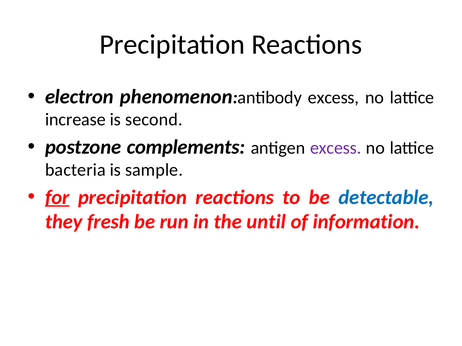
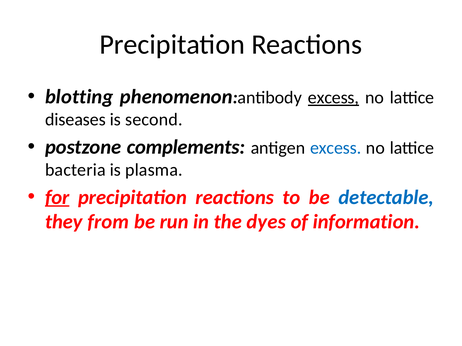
electron: electron -> blotting
excess at (333, 98) underline: none -> present
increase: increase -> diseases
excess at (336, 148) colour: purple -> blue
sample: sample -> plasma
fresh: fresh -> from
until: until -> dyes
